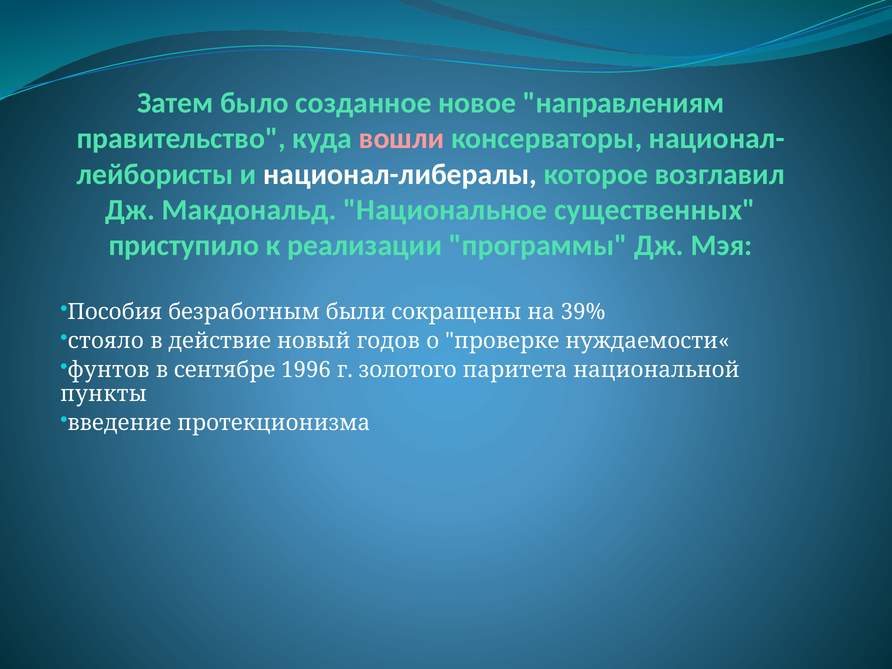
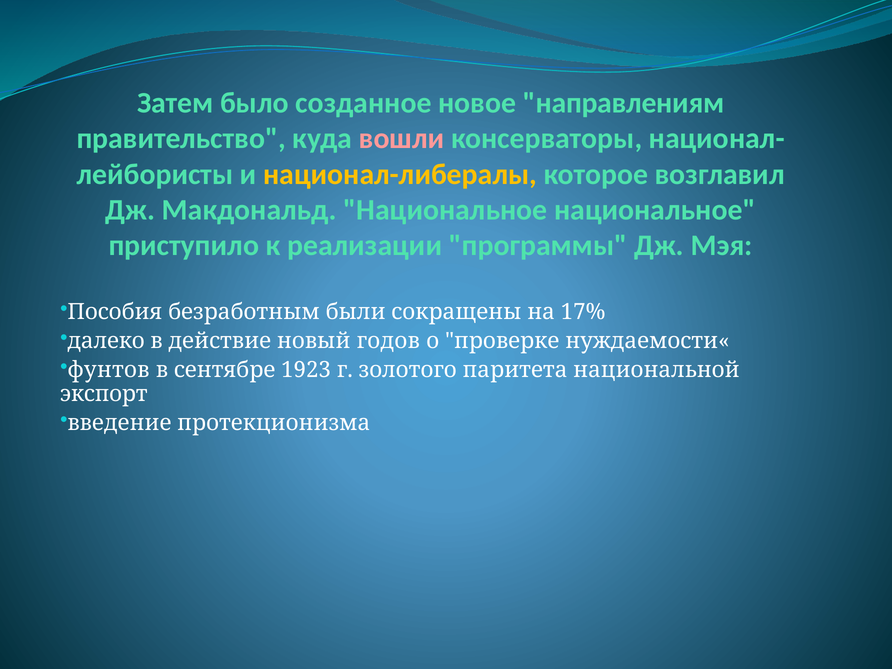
национал-либералы colour: white -> yellow
Национальное существенных: существенных -> национальное
39%: 39% -> 17%
стояло: стояло -> далеко
1996: 1996 -> 1923
пункты: пункты -> экспорт
